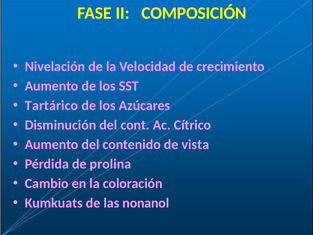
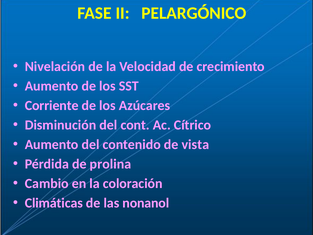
COMPOSICIÓN: COMPOSICIÓN -> PELARGÓNICO
Tartárico: Tartárico -> Corriente
Kumkuats: Kumkuats -> Climáticas
